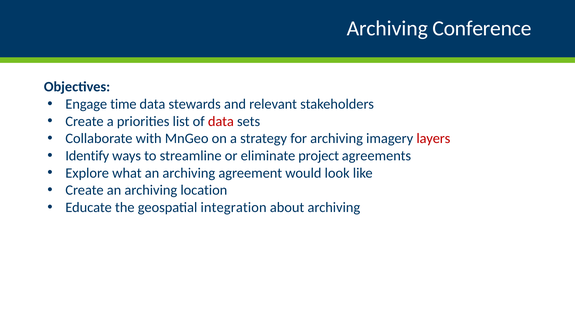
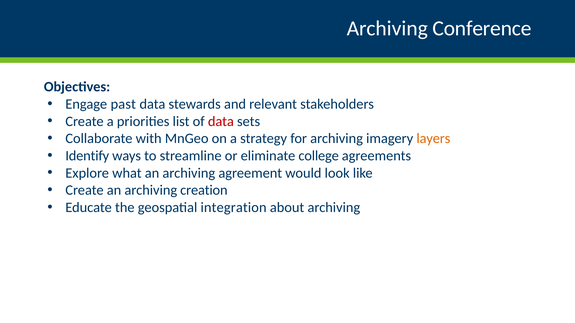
time: time -> past
layers colour: red -> orange
project: project -> college
location: location -> creation
